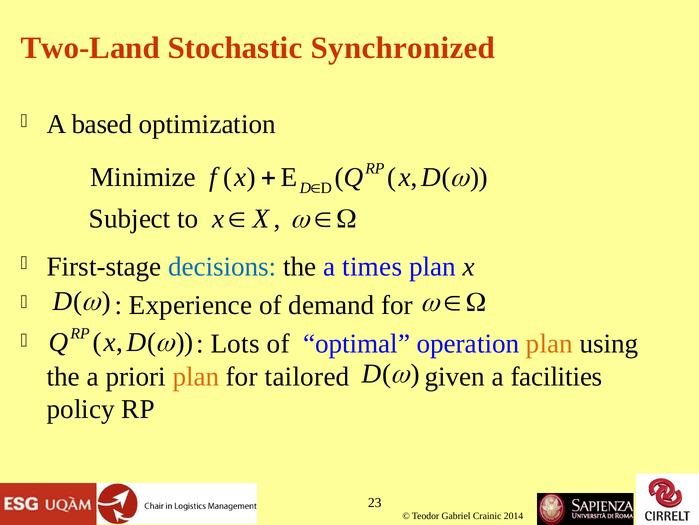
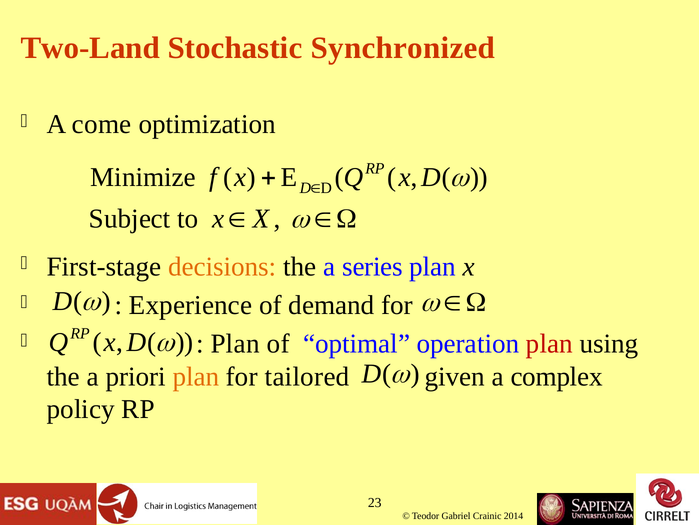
based: based -> come
decisions colour: blue -> orange
times: times -> series
Lots at (235, 343): Lots -> Plan
plan at (549, 343) colour: orange -> red
facilities: facilities -> complex
